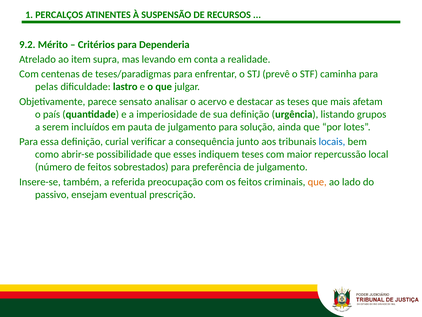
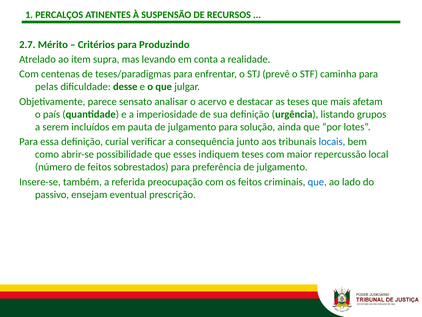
9.2: 9.2 -> 2.7
Dependeria: Dependeria -> Produzindo
lastro: lastro -> desse
que at (317, 182) colour: orange -> blue
